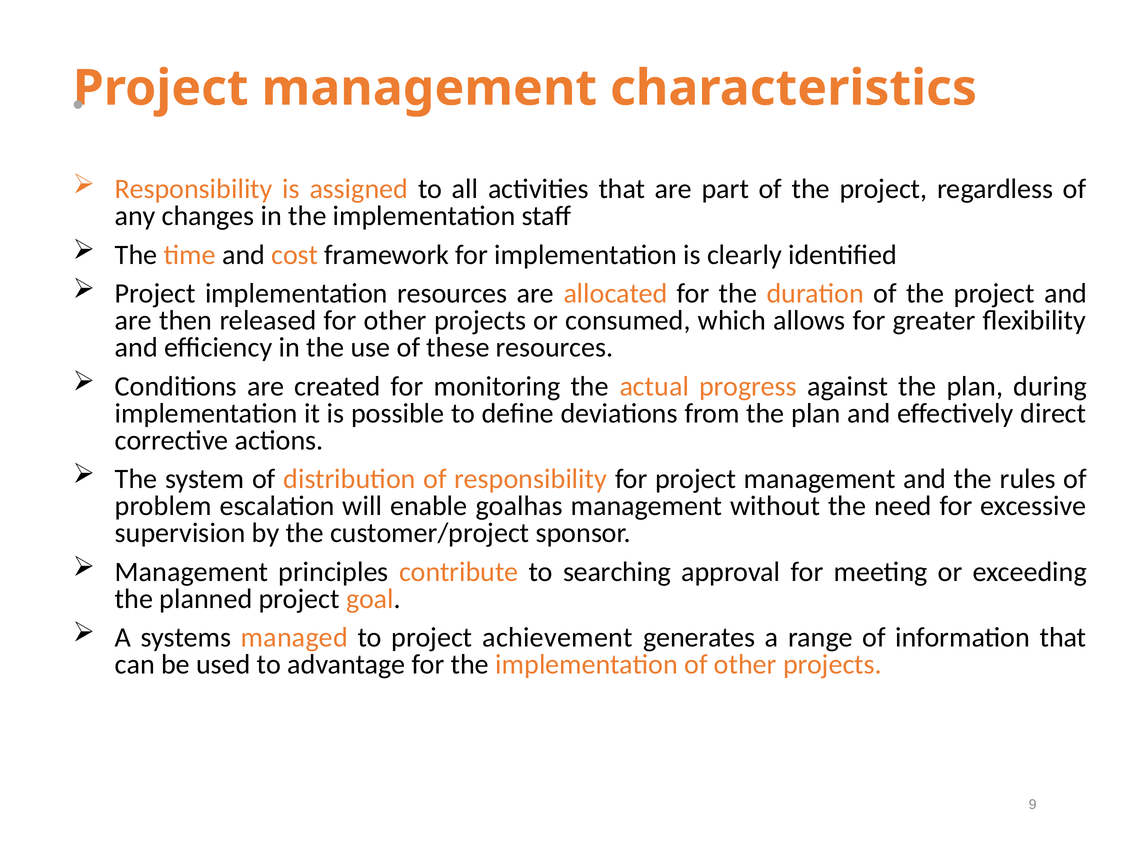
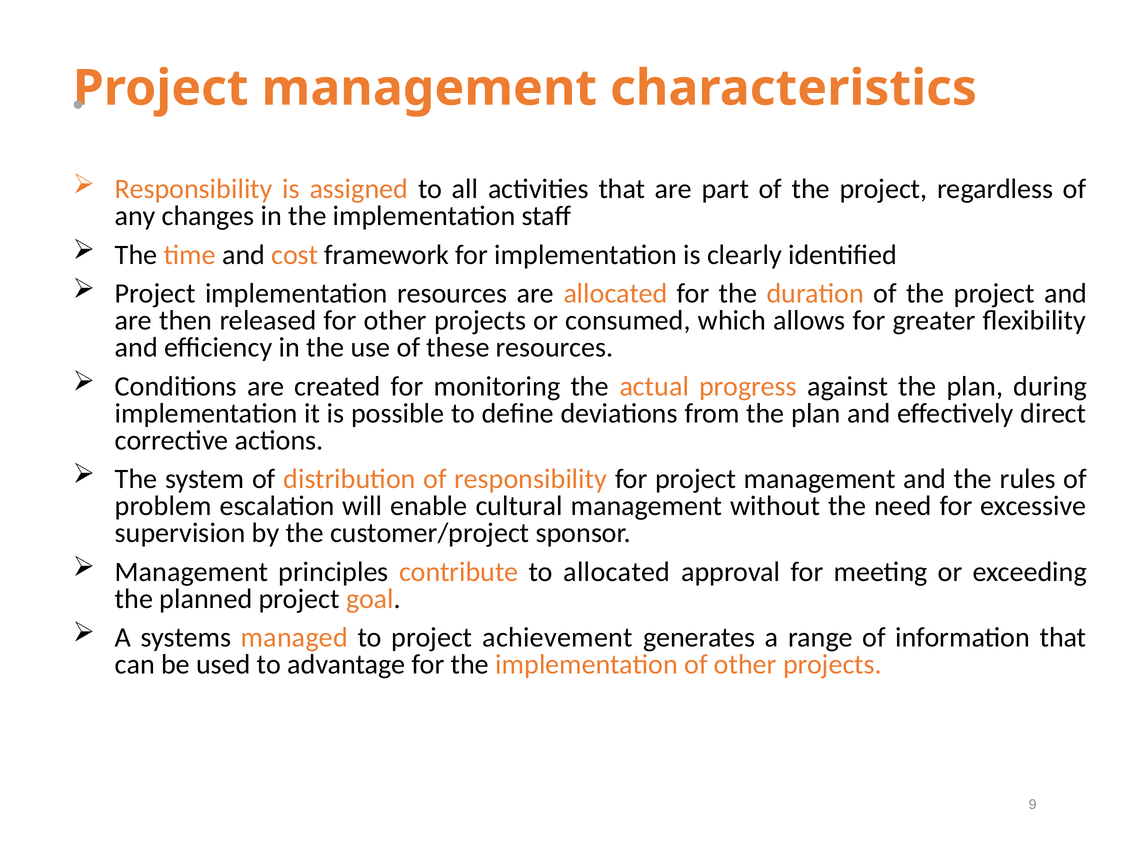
goalhas: goalhas -> cultural
to searching: searching -> allocated
